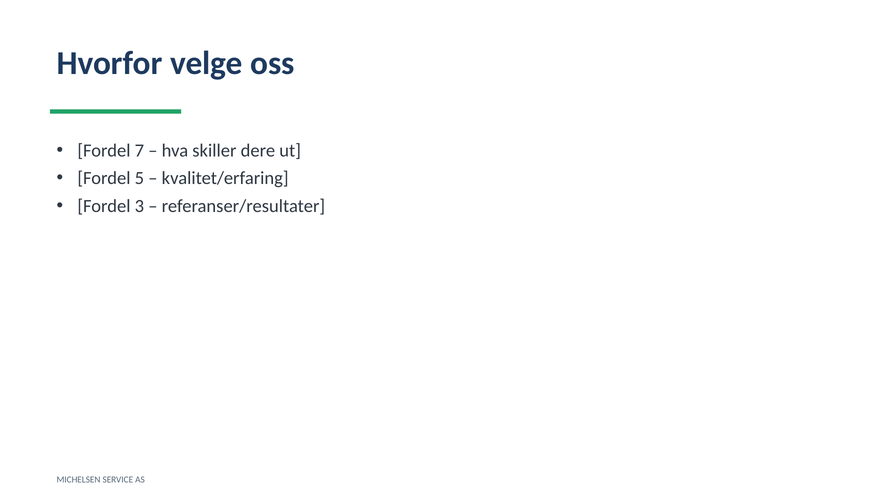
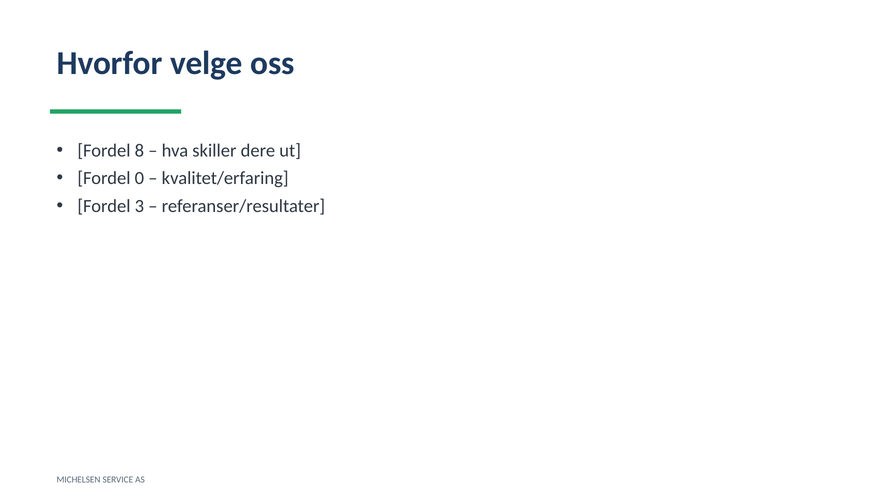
7: 7 -> 8
5: 5 -> 0
